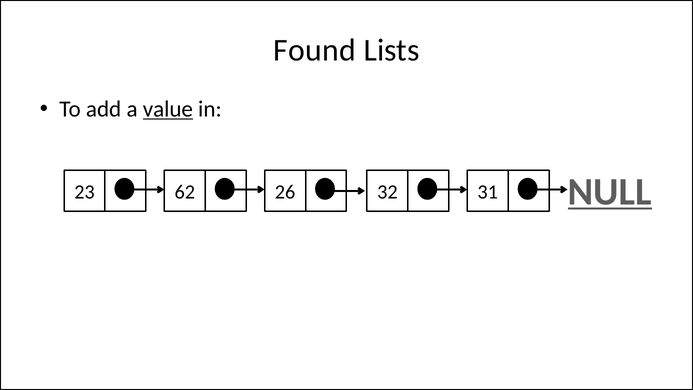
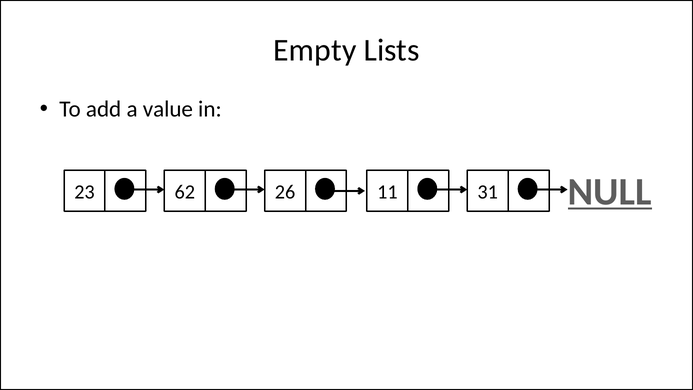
Found: Found -> Empty
value underline: present -> none
32: 32 -> 11
